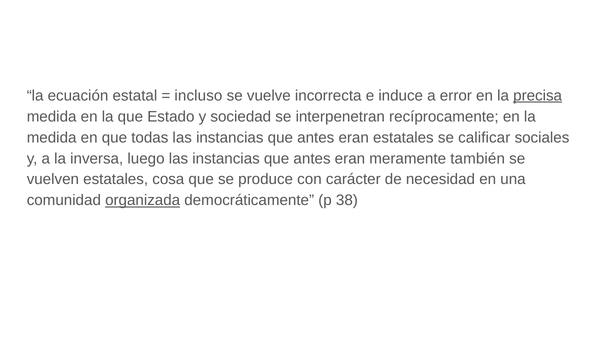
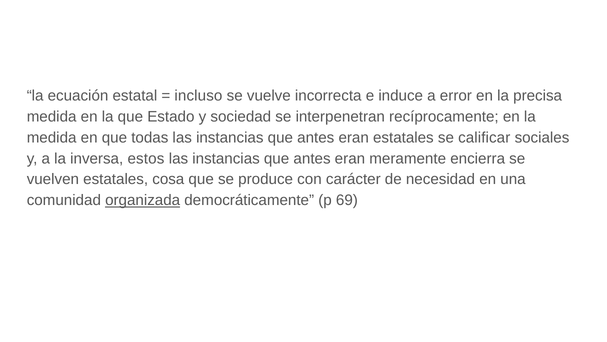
precisa underline: present -> none
luego: luego -> estos
también: también -> encierra
38: 38 -> 69
